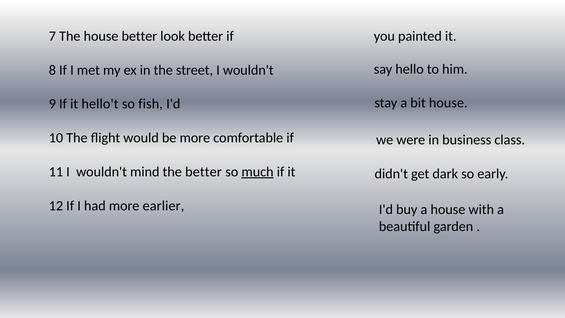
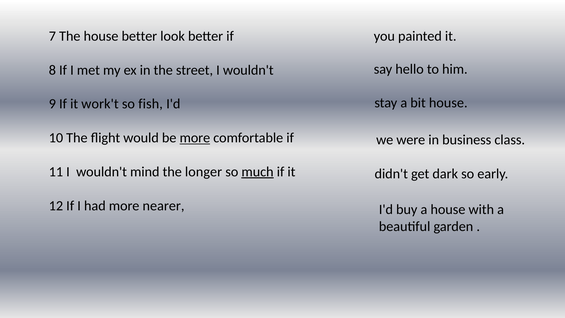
hello't: hello't -> work't
more at (195, 138) underline: none -> present
the better: better -> longer
earlier: earlier -> nearer
